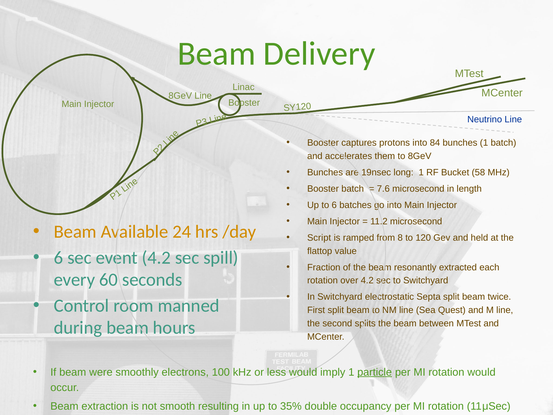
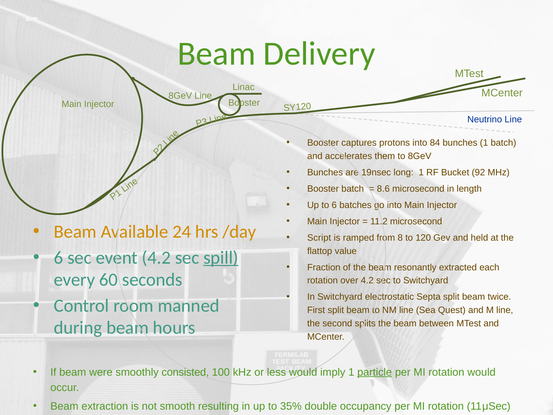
58: 58 -> 92
7.6: 7.6 -> 8.6
spill underline: none -> present
electrons: electrons -> consisted
